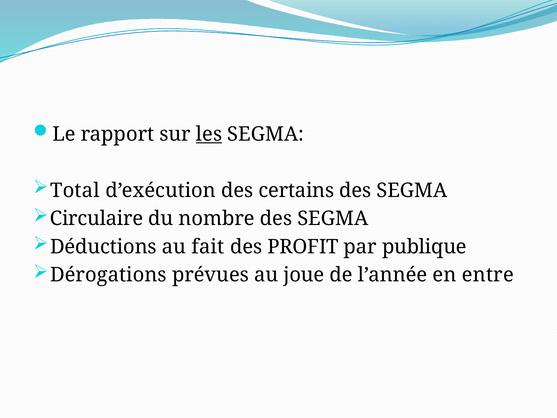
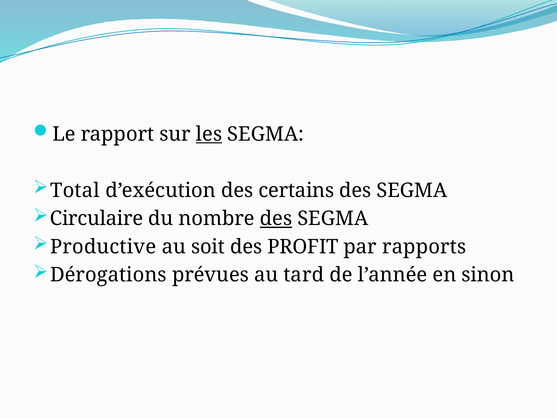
des at (276, 219) underline: none -> present
Déductions: Déductions -> Productive
fait: fait -> soit
publique: publique -> rapports
joue: joue -> tard
entre: entre -> sinon
